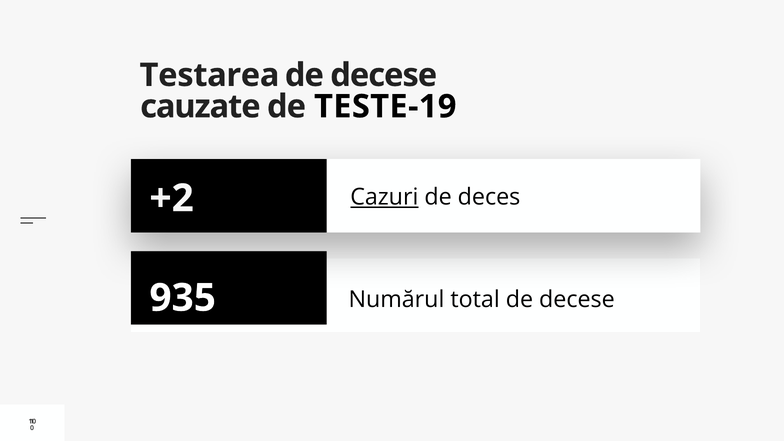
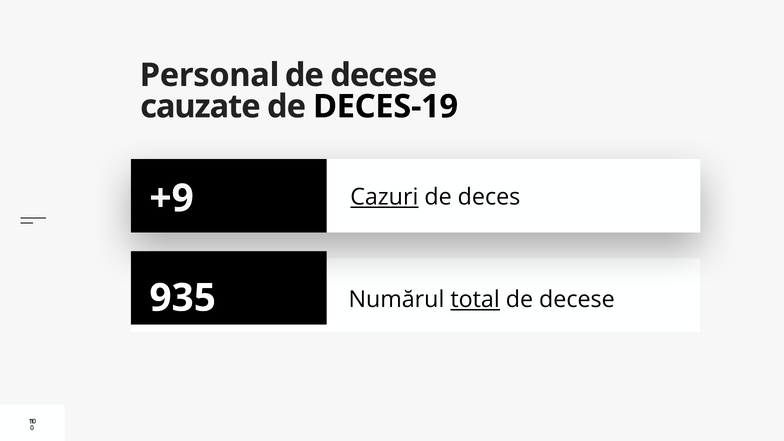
Testarea: Testarea -> Personal
TESTE-19: TESTE-19 -> DECES-19
+2: +2 -> +9
total underline: none -> present
